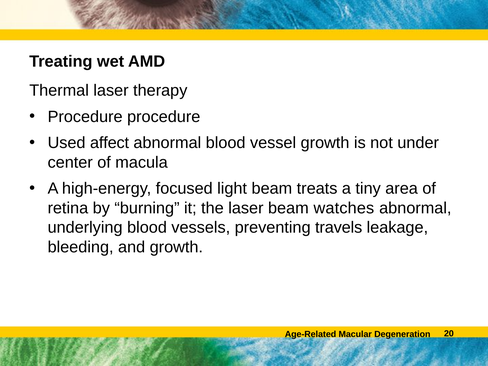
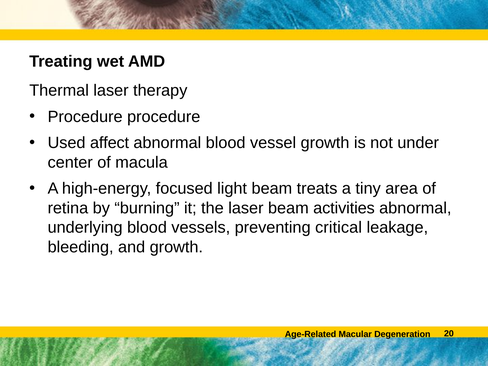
watches: watches -> activities
travels: travels -> critical
